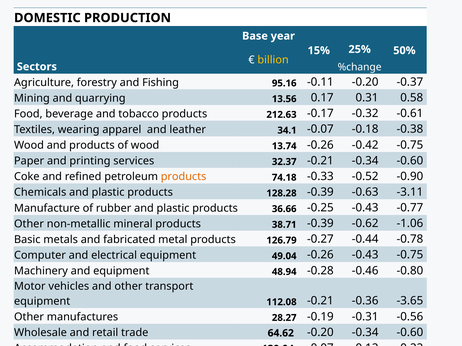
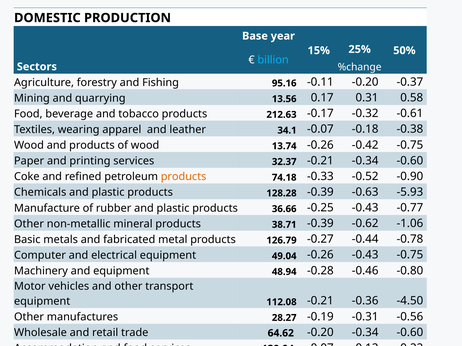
billion colour: yellow -> light blue
-3.11: -3.11 -> -5.93
-3.65: -3.65 -> -4.50
